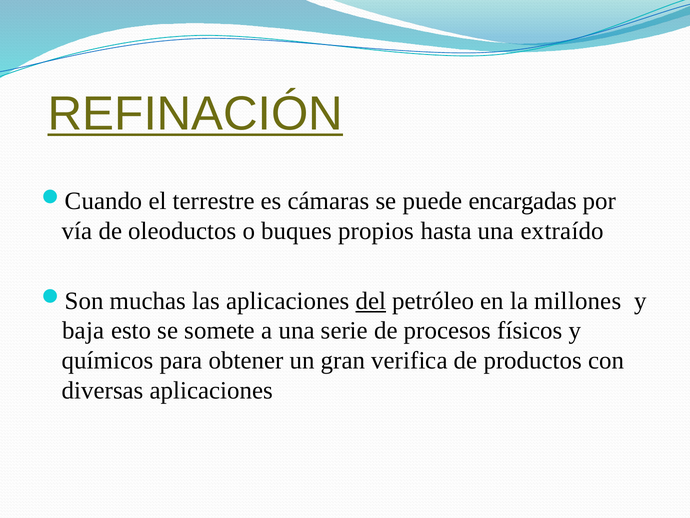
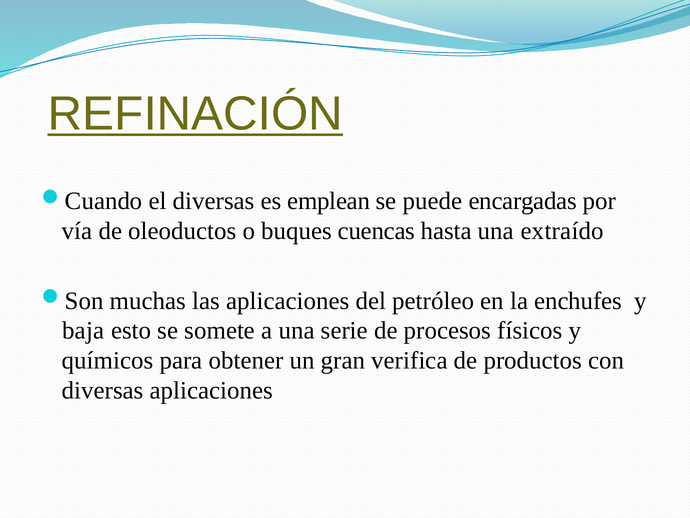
el terrestre: terrestre -> diversas
cámaras: cámaras -> emplean
propios: propios -> cuencas
del underline: present -> none
millones: millones -> enchufes
